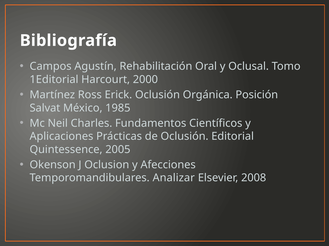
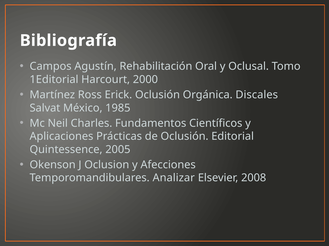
Posición: Posición -> Discales
